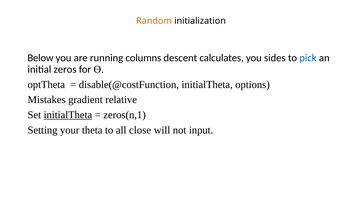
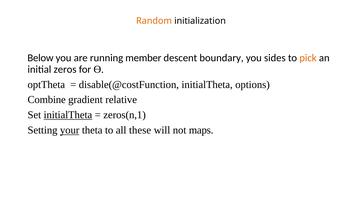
columns: columns -> member
calculates: calculates -> boundary
pick colour: blue -> orange
Mistakes: Mistakes -> Combine
your underline: none -> present
close: close -> these
input: input -> maps
